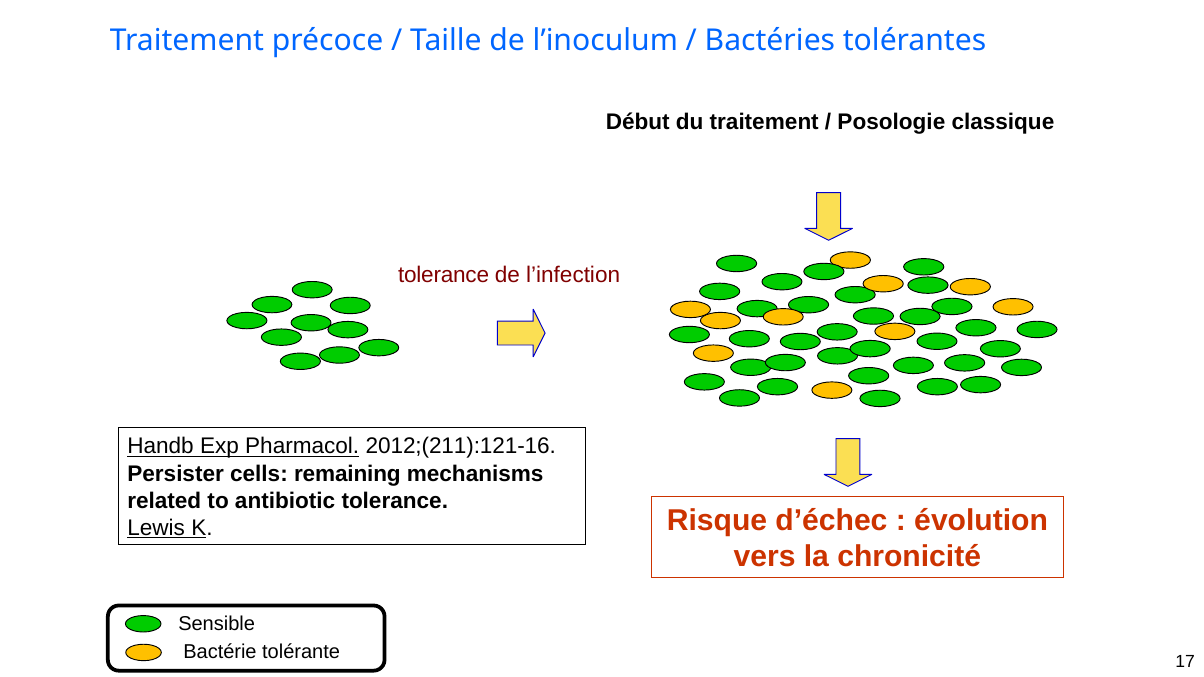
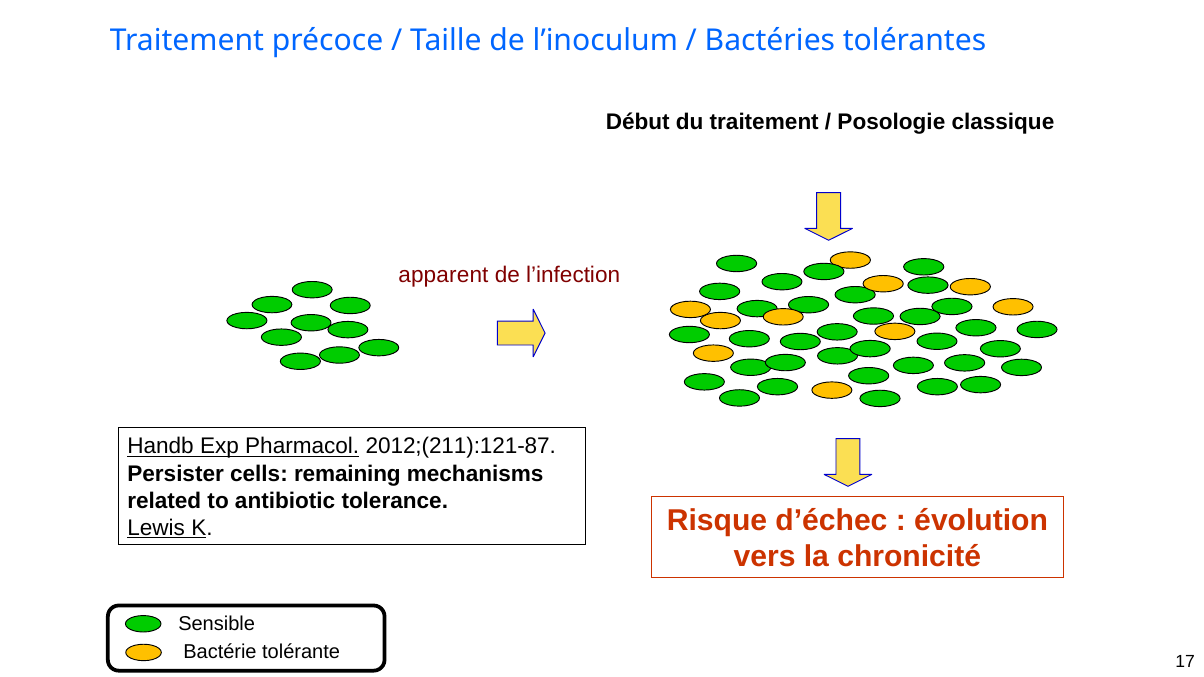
tolerance at (444, 275): tolerance -> apparent
2012;(211):121-16: 2012;(211):121-16 -> 2012;(211):121-87
